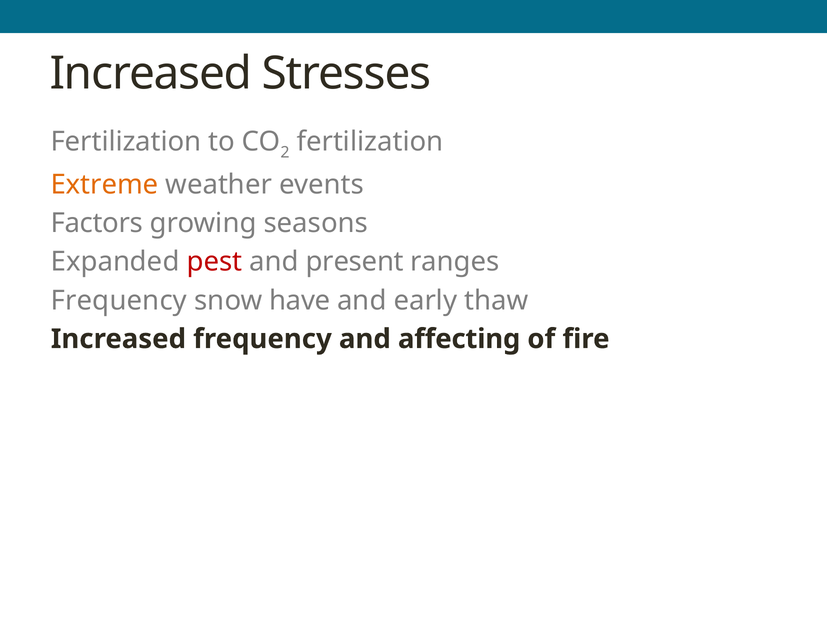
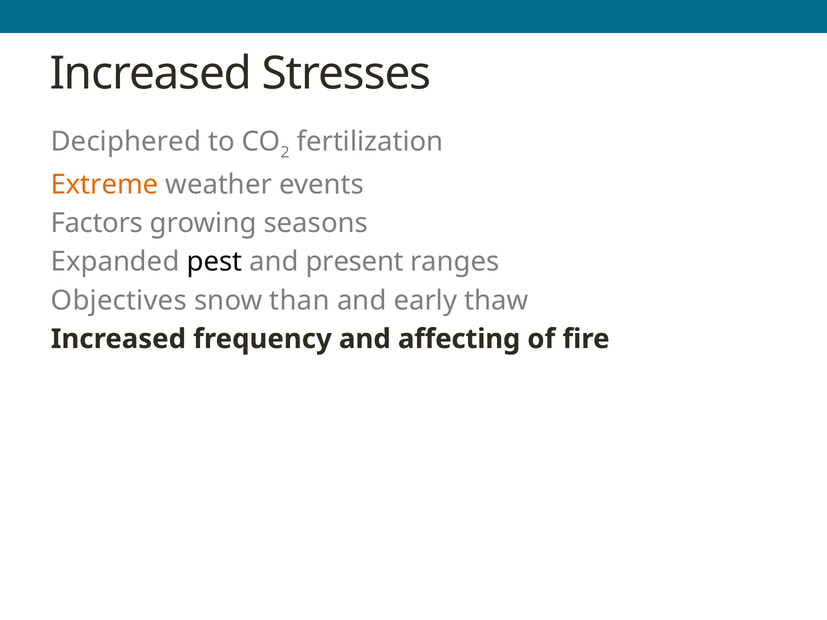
Fertilization at (126, 142): Fertilization -> Deciphered
pest colour: red -> black
Frequency at (119, 301): Frequency -> Objectives
have: have -> than
